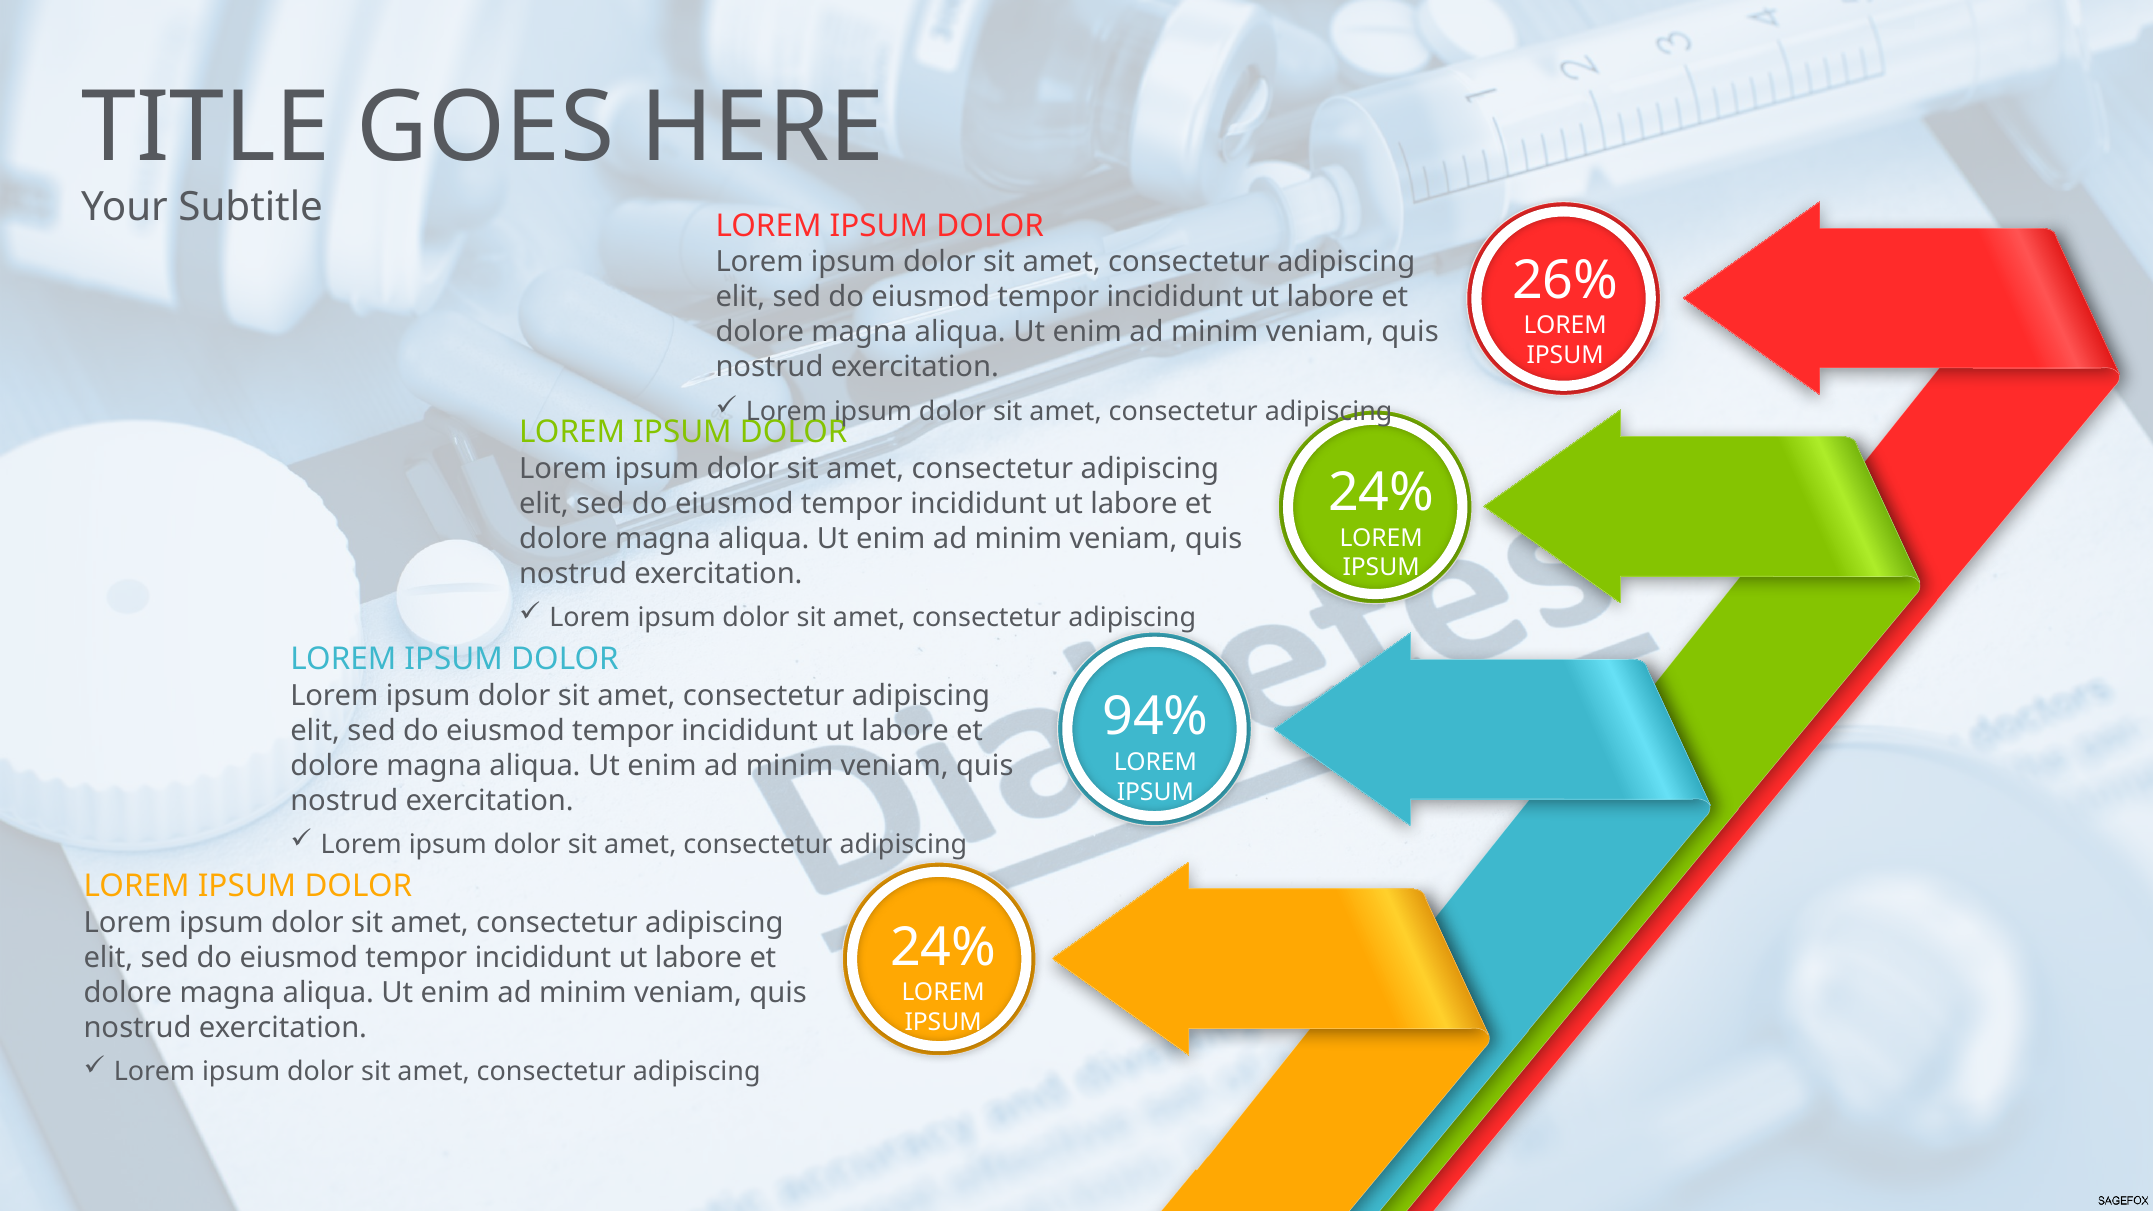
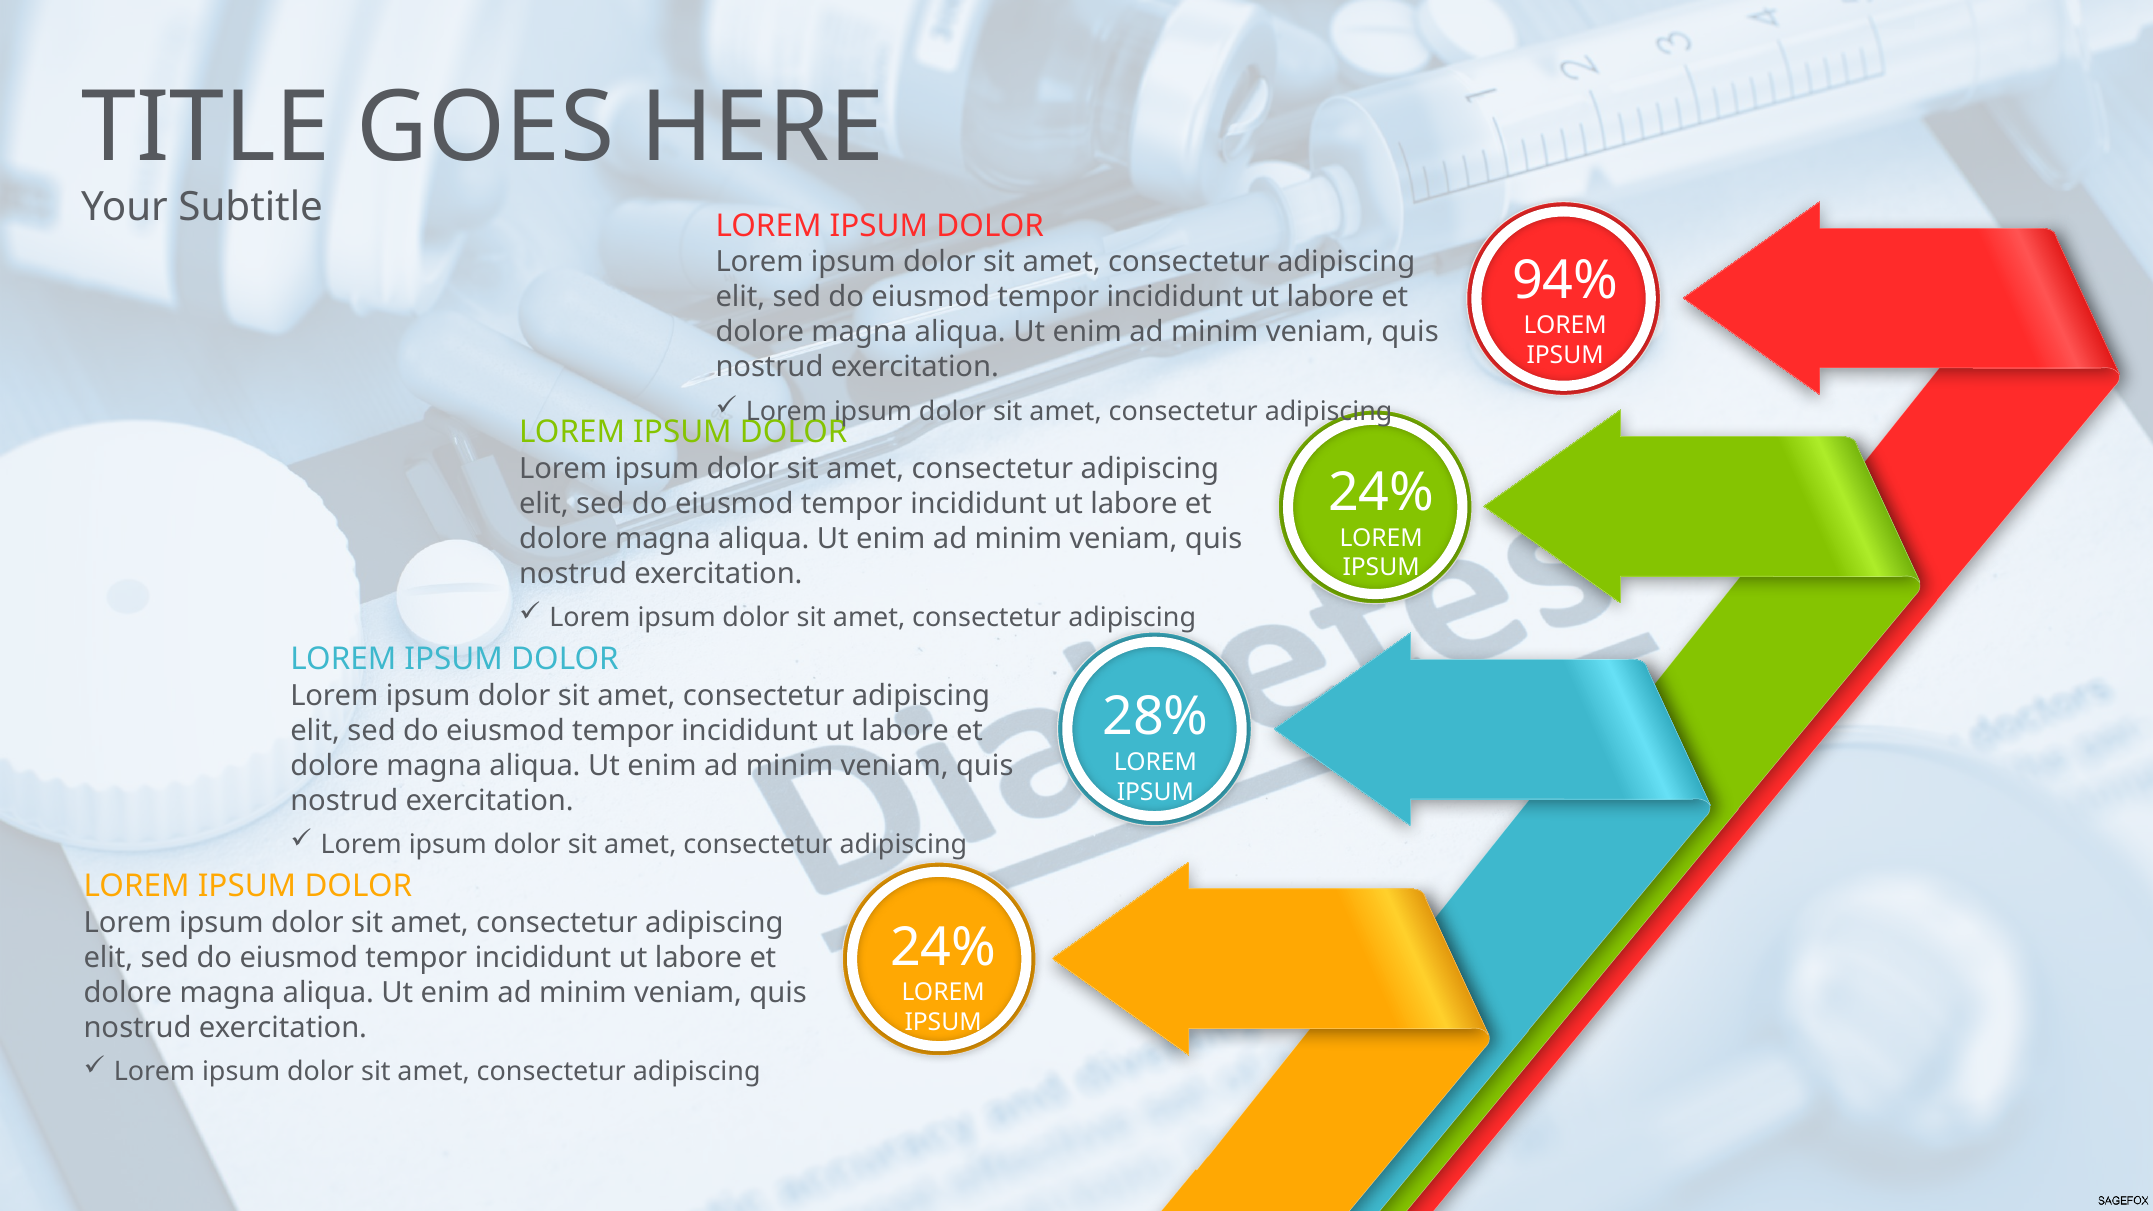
26%: 26% -> 94%
94%: 94% -> 28%
